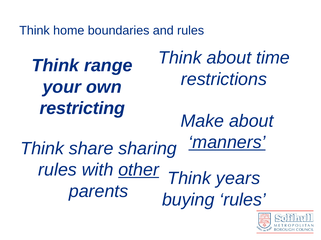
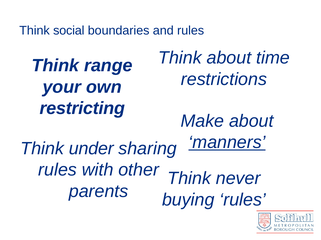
home: home -> social
share: share -> under
other underline: present -> none
years: years -> never
